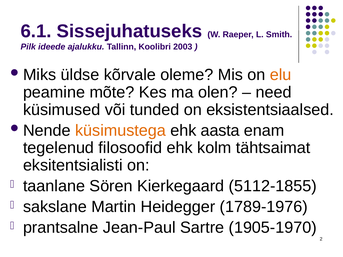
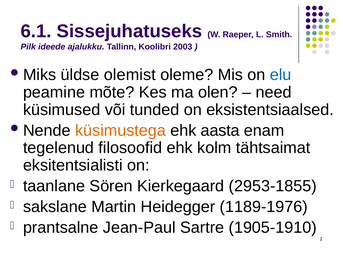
kõrvale: kõrvale -> olemist
elu colour: orange -> blue
5112-1855: 5112-1855 -> 2953-1855
1789-1976: 1789-1976 -> 1189-1976
1905-1970: 1905-1970 -> 1905-1910
